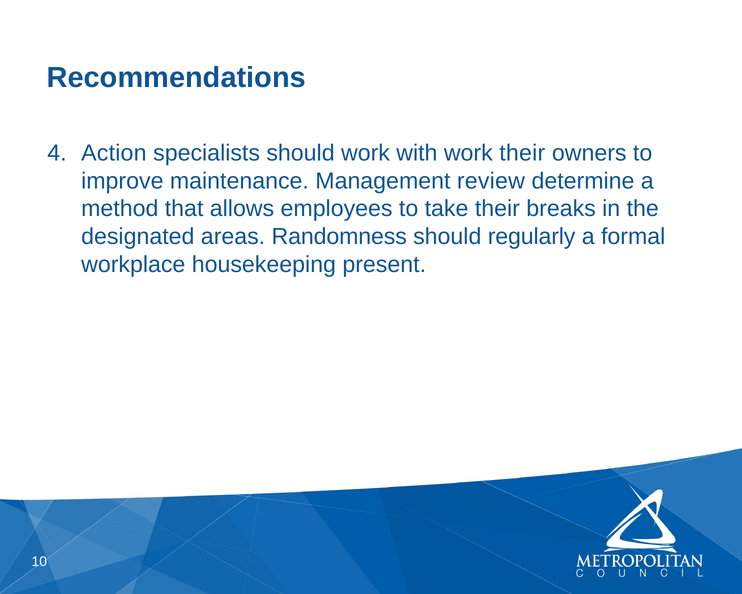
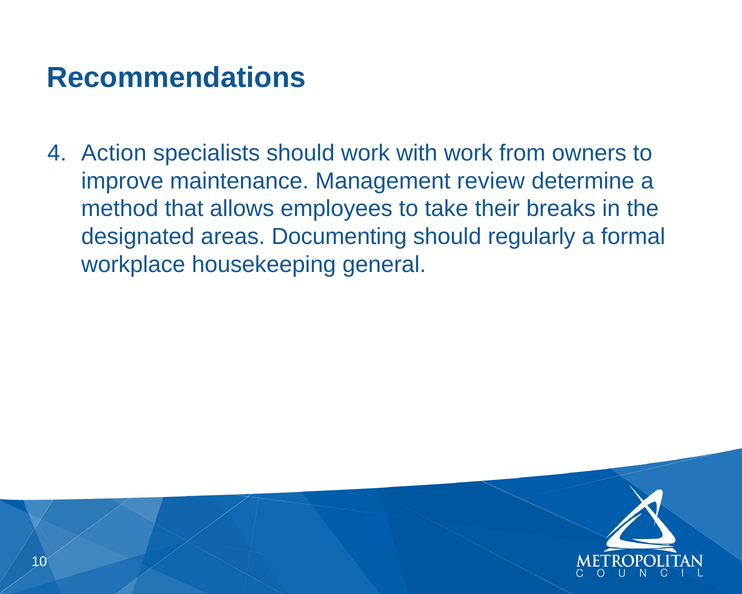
work their: their -> from
Randomness: Randomness -> Documenting
present: present -> general
